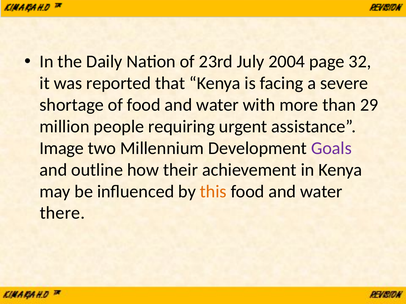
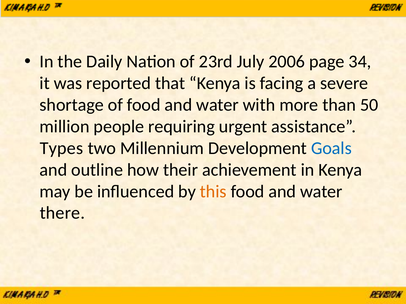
2004: 2004 -> 2006
32: 32 -> 34
29: 29 -> 50
Image: Image -> Types
Goals colour: purple -> blue
